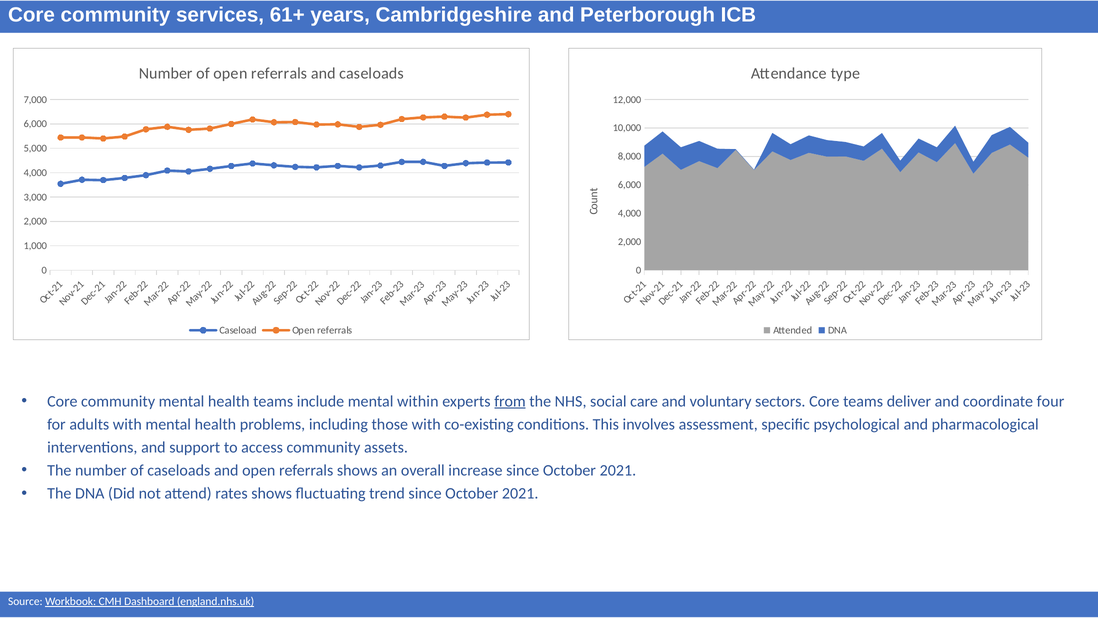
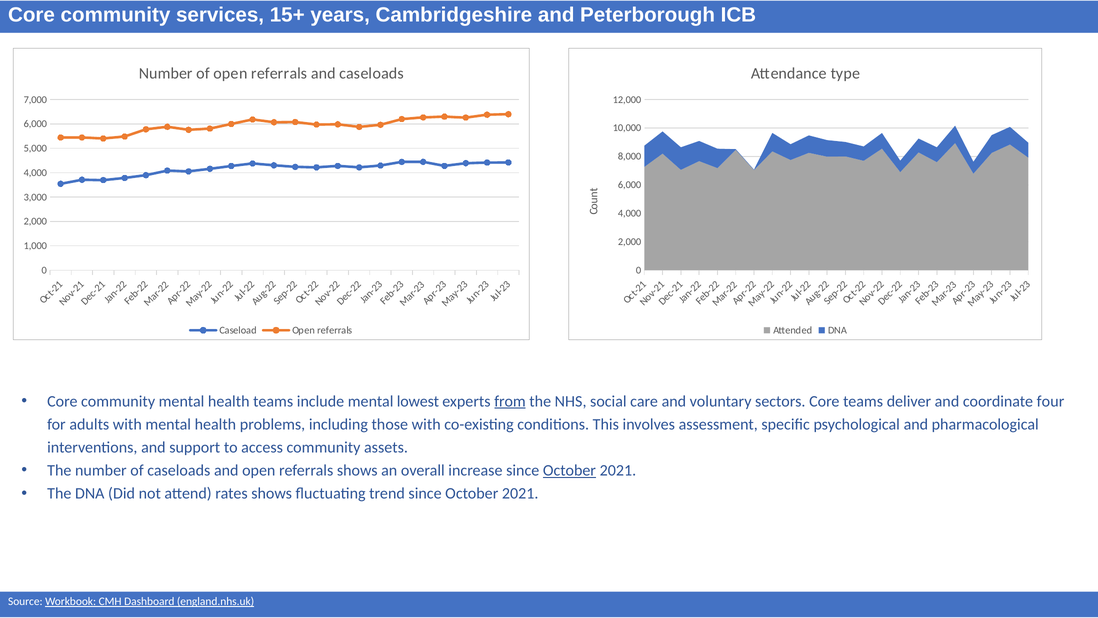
61+: 61+ -> 15+
within: within -> lowest
October at (569, 470) underline: none -> present
